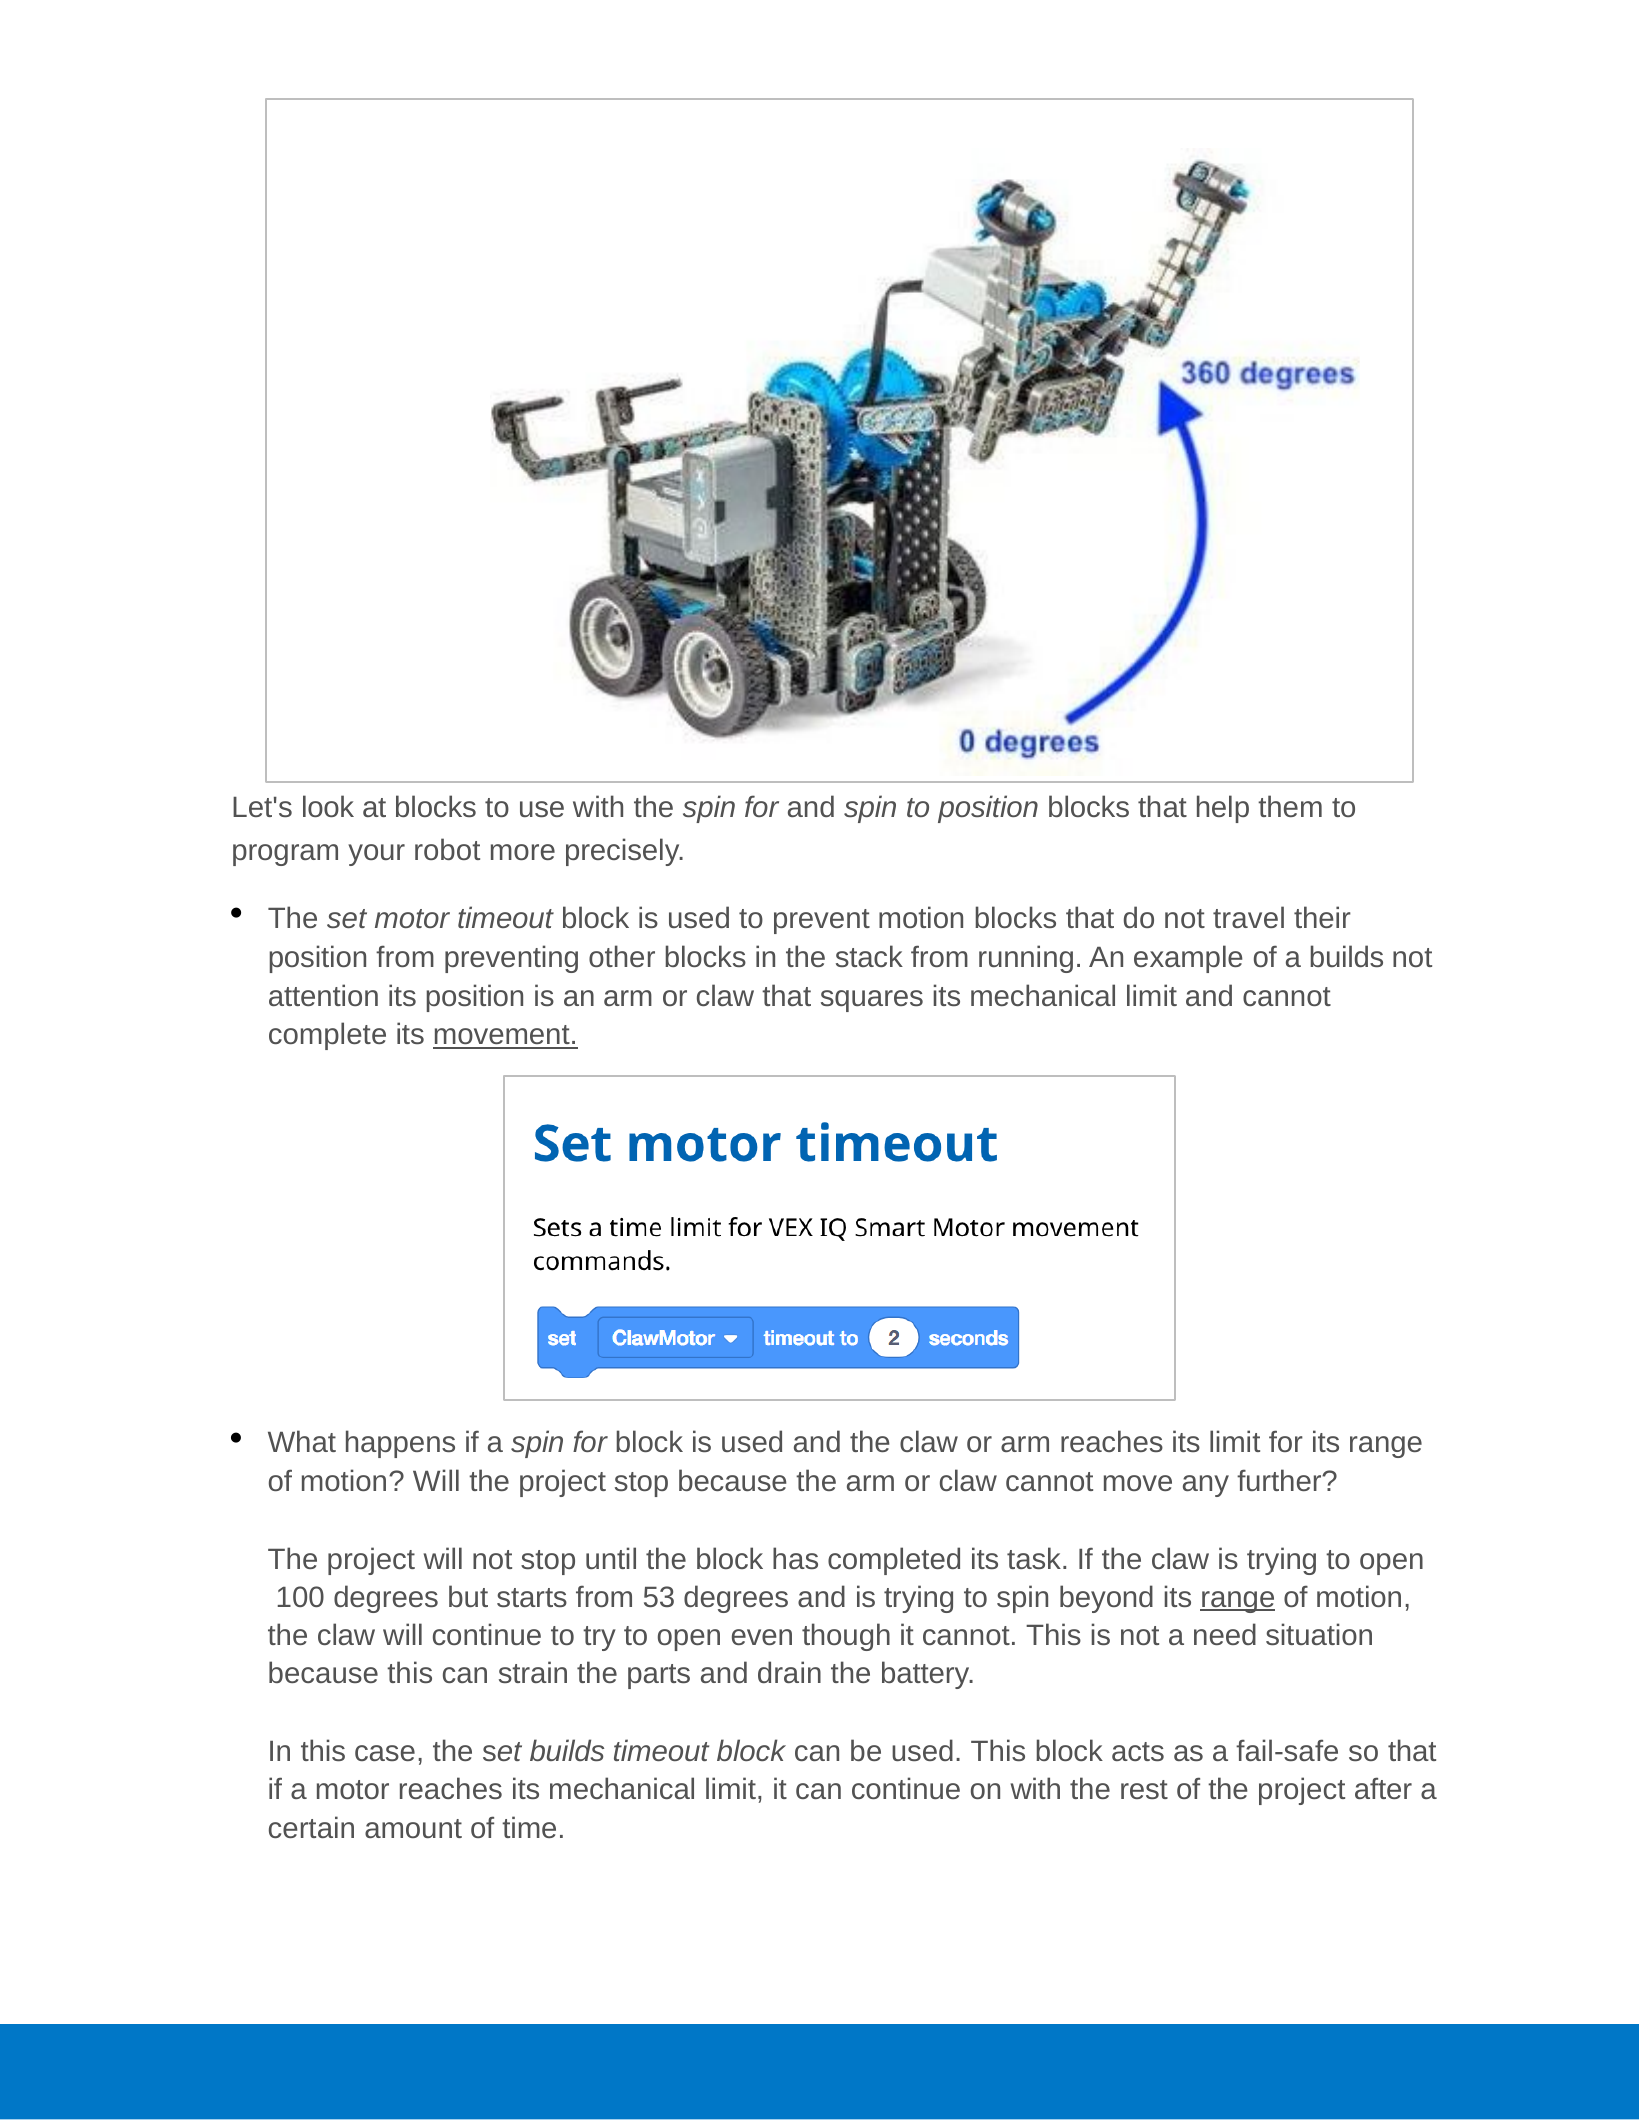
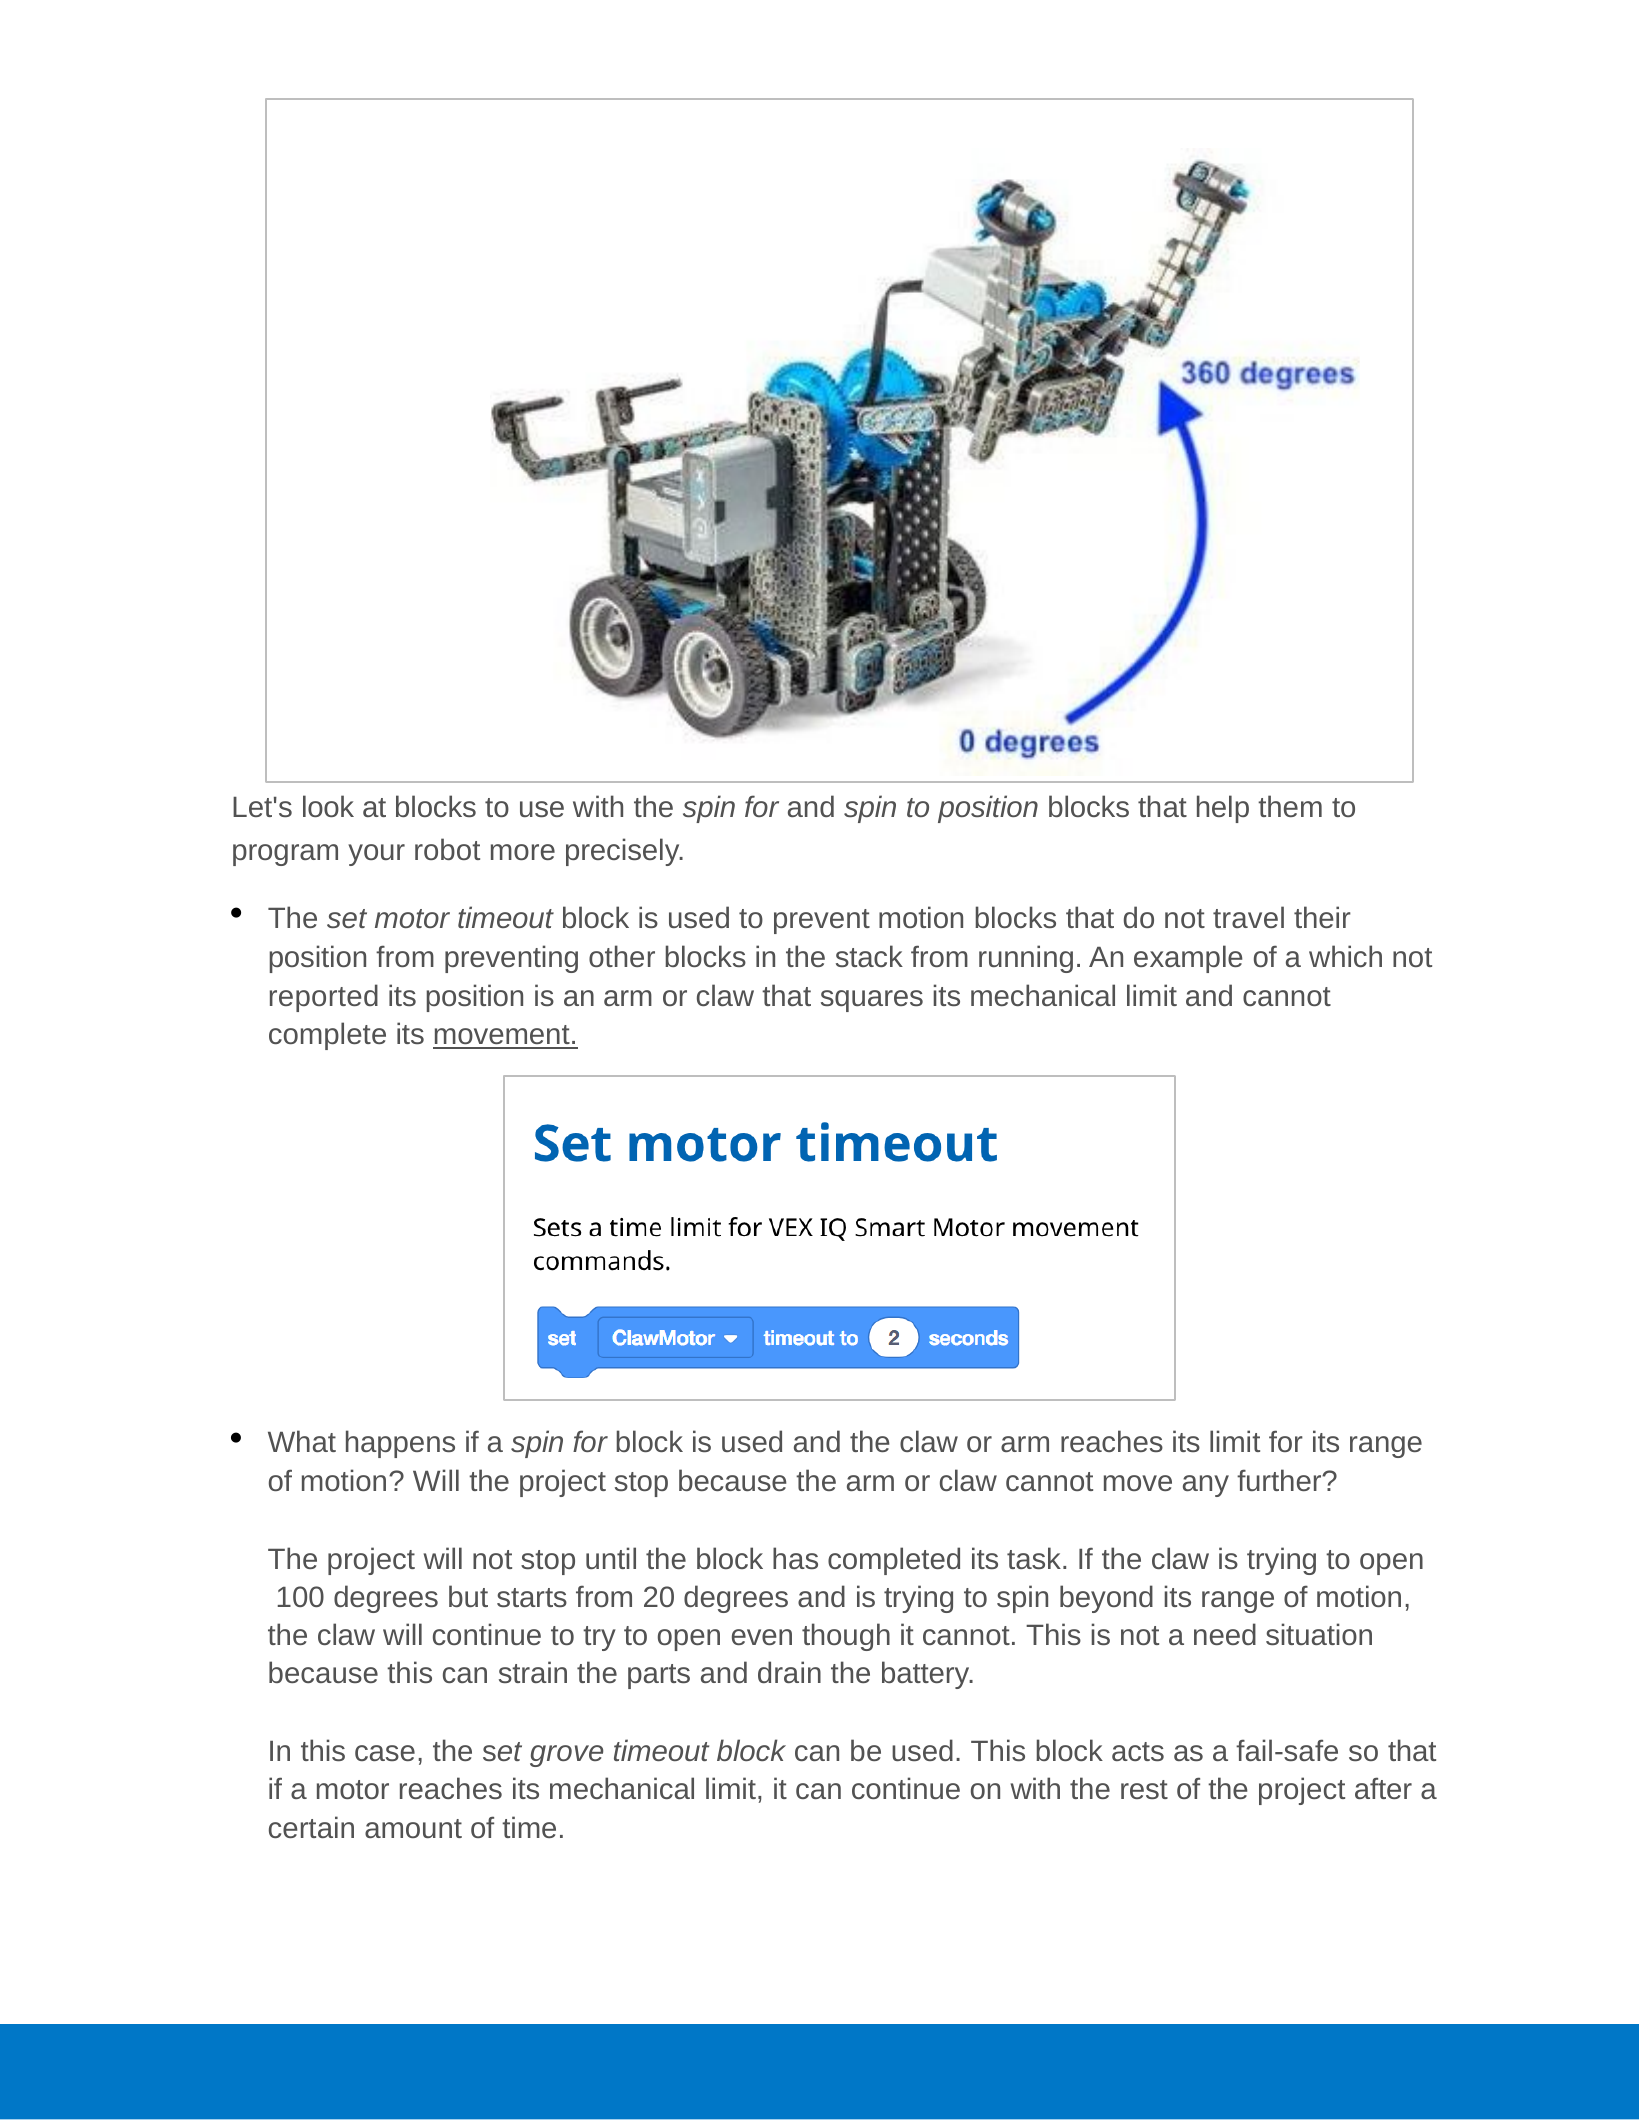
a builds: builds -> which
attention: attention -> reported
53: 53 -> 20
range at (1238, 1598) underline: present -> none
set builds: builds -> grove
